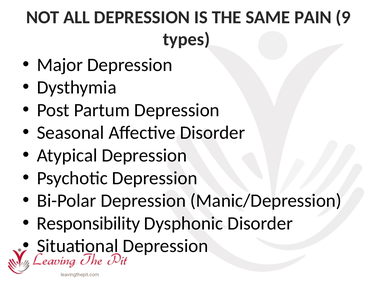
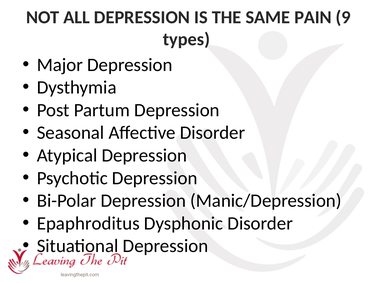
Responsibility: Responsibility -> Epaphroditus
